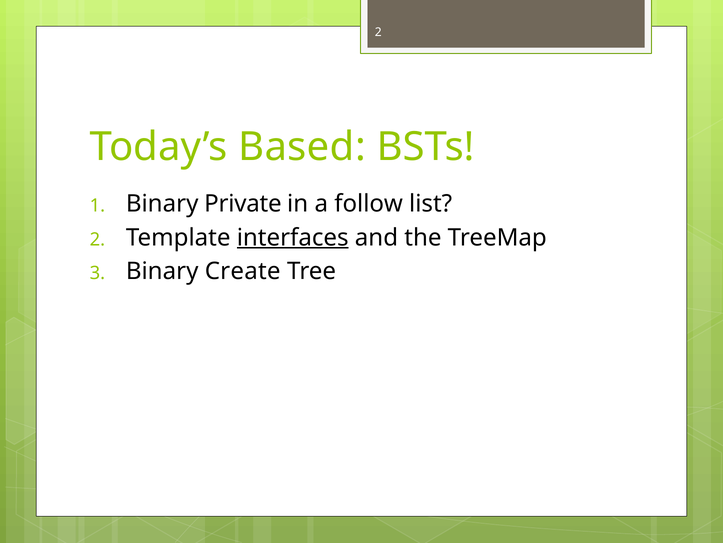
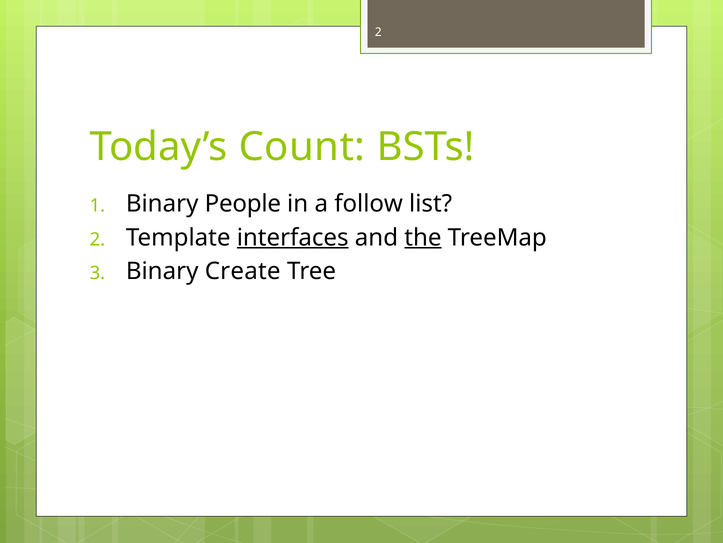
Based: Based -> Count
Private: Private -> People
the underline: none -> present
